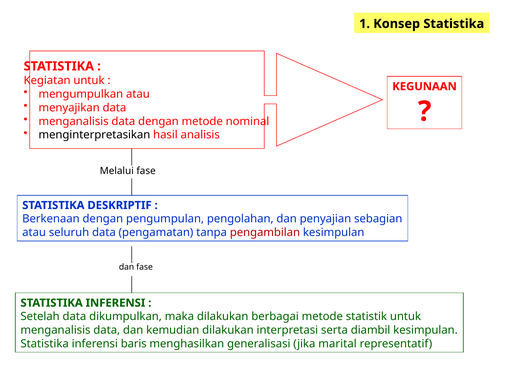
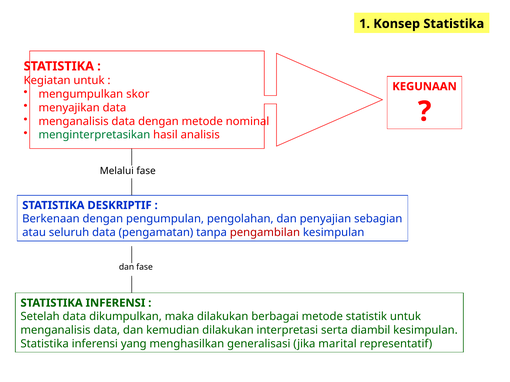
mengumpulkan atau: atau -> skor
menginterpretasikan colour: black -> green
baris: baris -> yang
